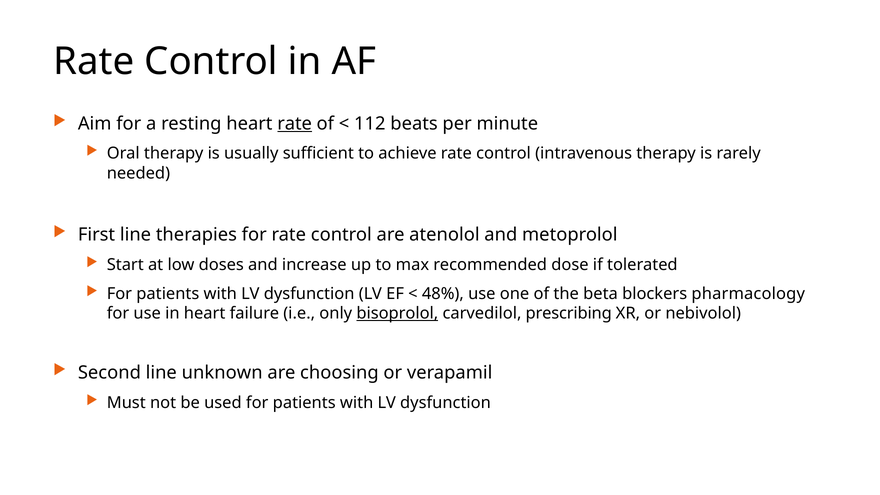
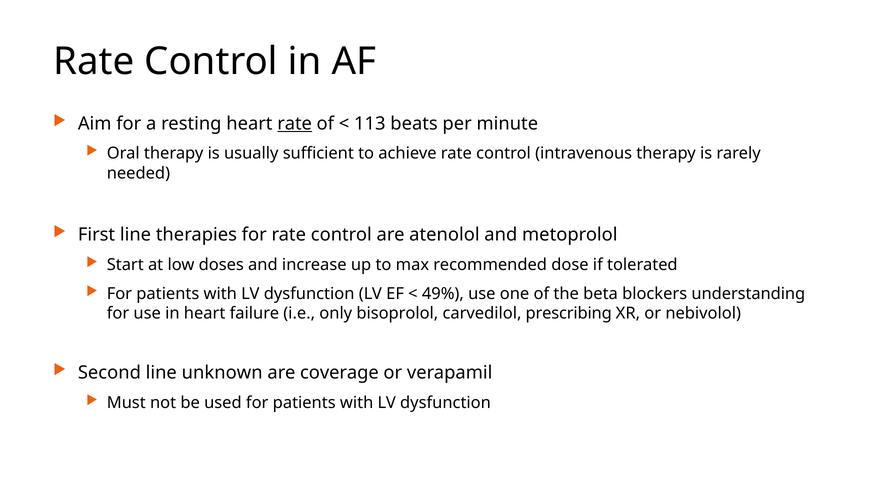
112: 112 -> 113
48%: 48% -> 49%
pharmacology: pharmacology -> understanding
bisoprolol underline: present -> none
choosing: choosing -> coverage
